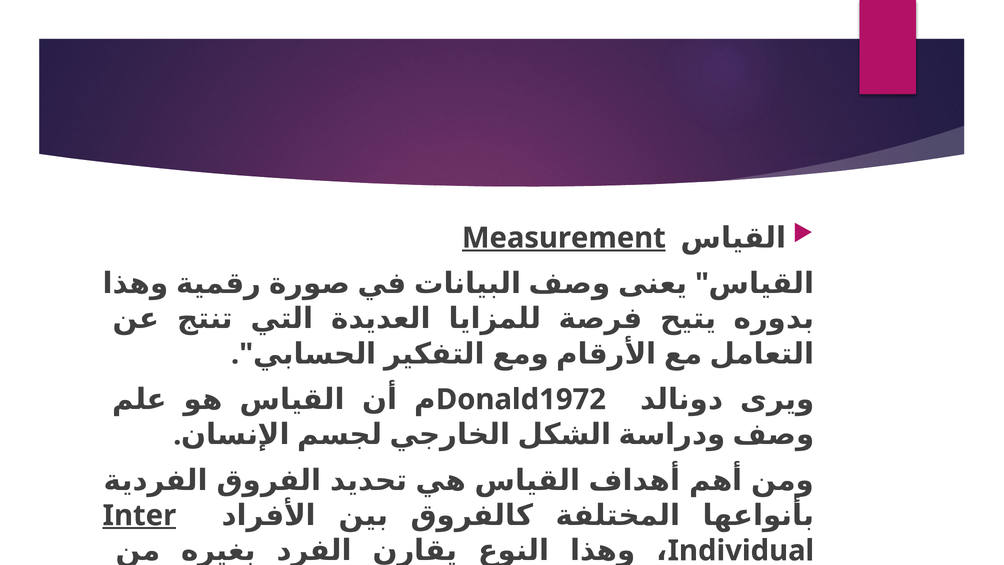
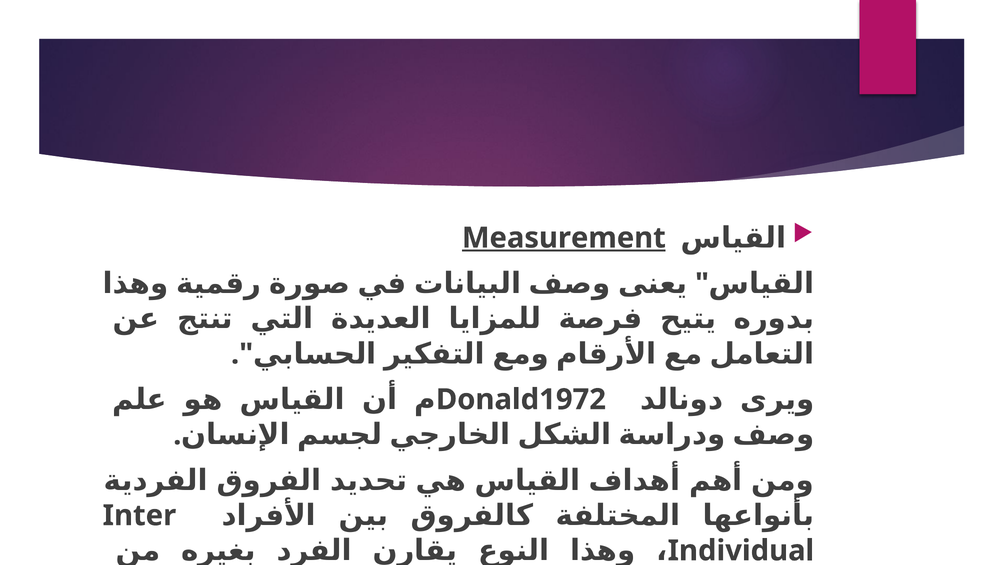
Inter underline: present -> none
